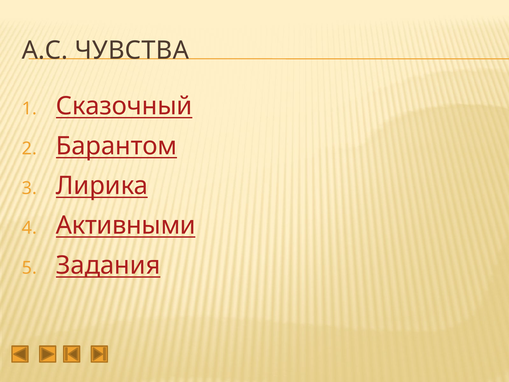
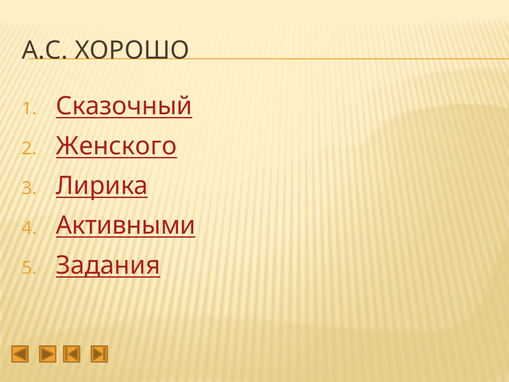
ЧУВСТВА: ЧУВСТВА -> ХОРОШО
Барантом: Барантом -> Женского
